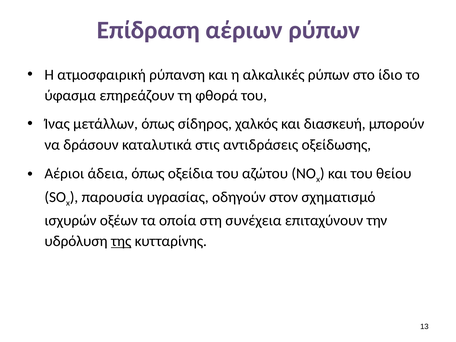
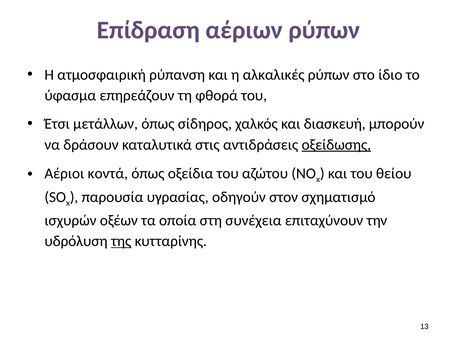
Ίνας: Ίνας -> Έτσι
οξείδωσης underline: none -> present
άδεια: άδεια -> κοντά
